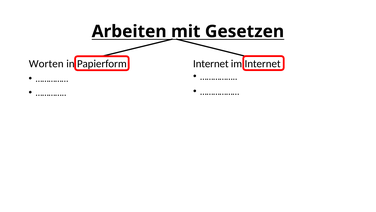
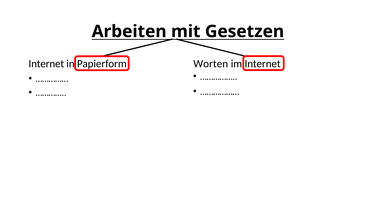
Worten at (46, 64): Worten -> Internet
Internet at (211, 64): Internet -> Worten
